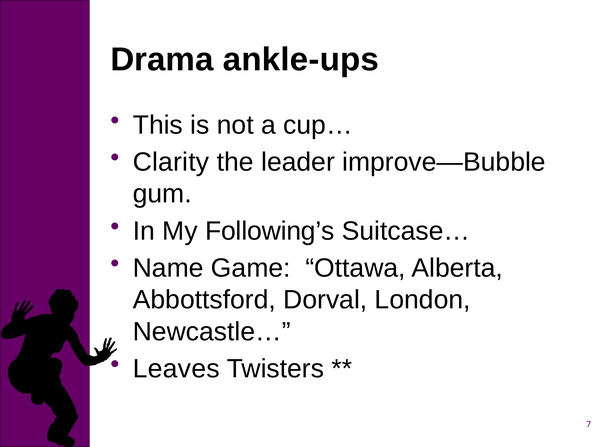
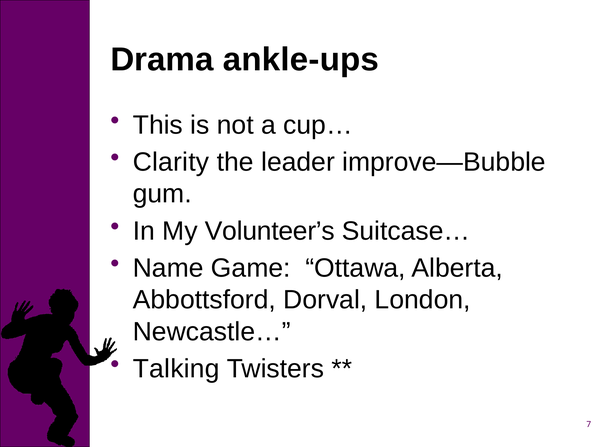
Following’s: Following’s -> Volunteer’s
Leaves: Leaves -> Talking
